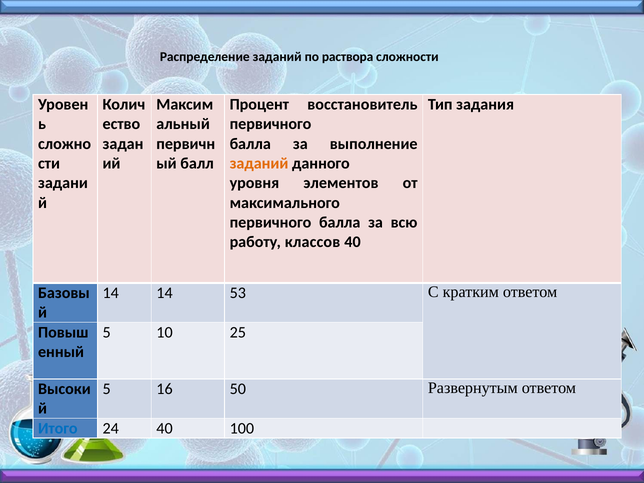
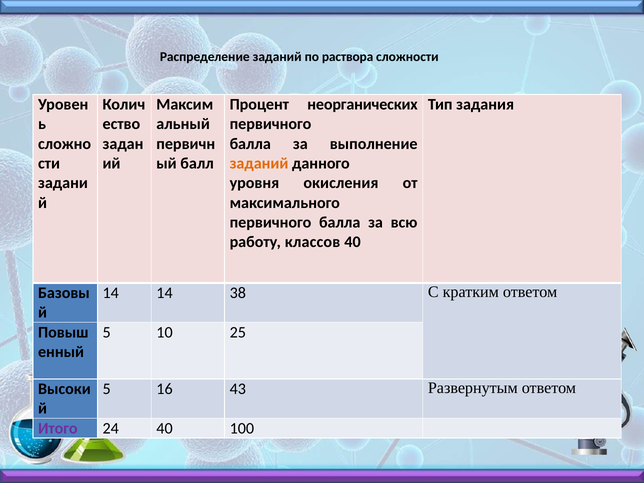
восстановитель: восстановитель -> неорганических
элементов: элементов -> окисления
53: 53 -> 38
50: 50 -> 43
Итого colour: blue -> purple
